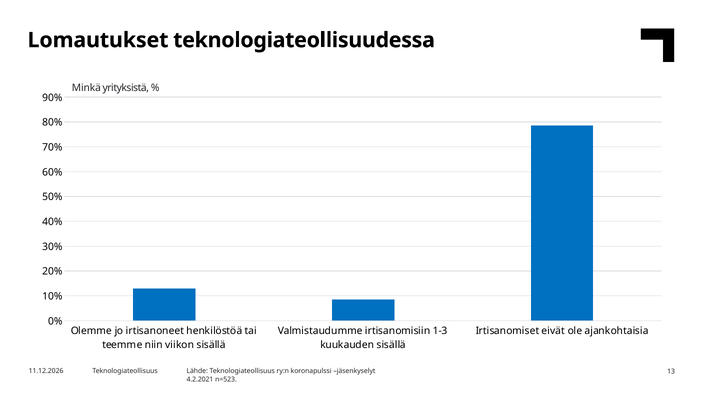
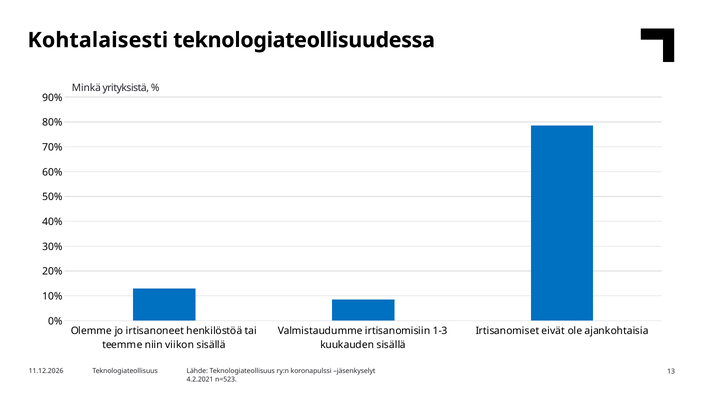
Lomautukset: Lomautukset -> Kohtalaisesti
